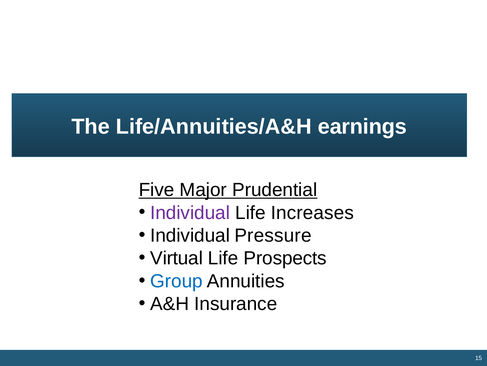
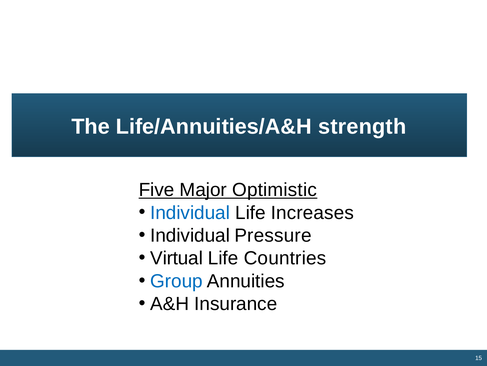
earnings: earnings -> strength
Prudential: Prudential -> Optimistic
Individual at (190, 212) colour: purple -> blue
Prospects: Prospects -> Countries
